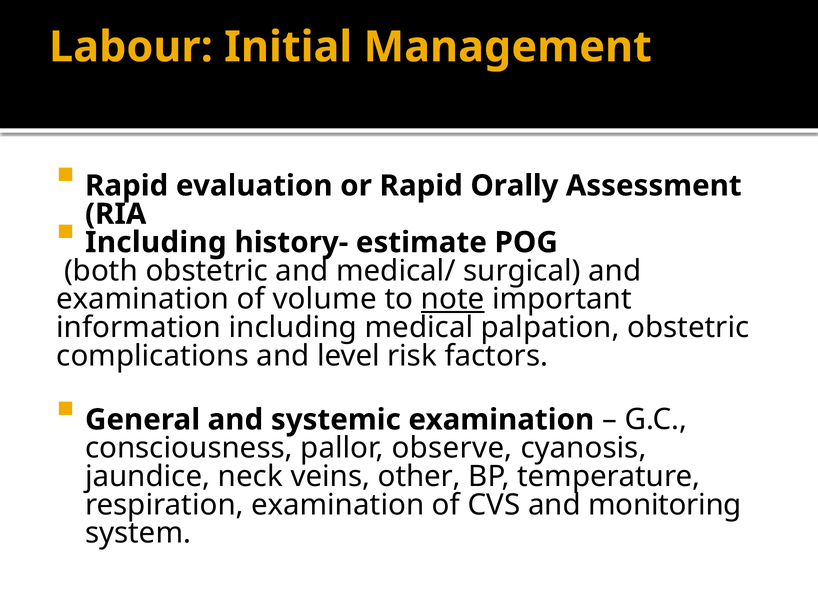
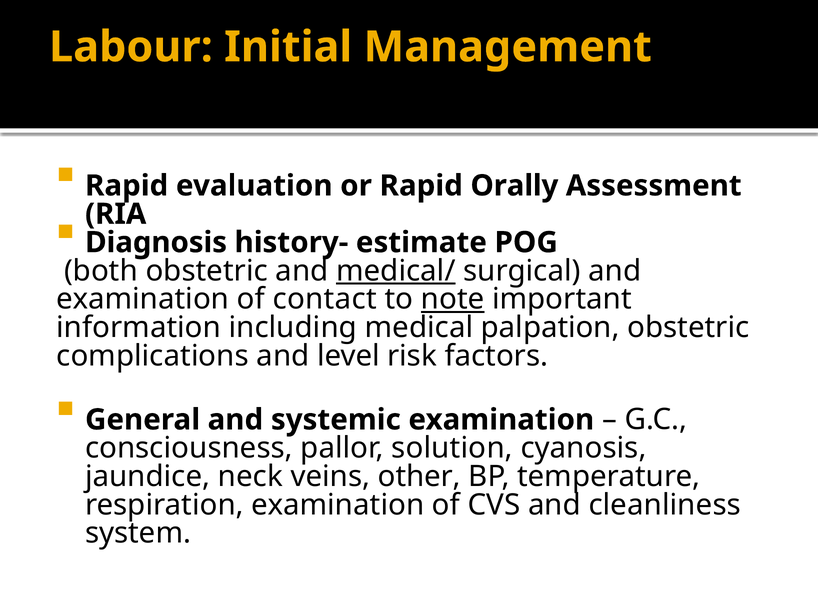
Including at (156, 242): Including -> Diagnosis
medical/ underline: none -> present
volume: volume -> contact
observe: observe -> solution
monitoring: monitoring -> cleanliness
